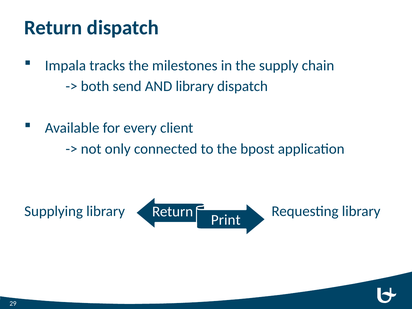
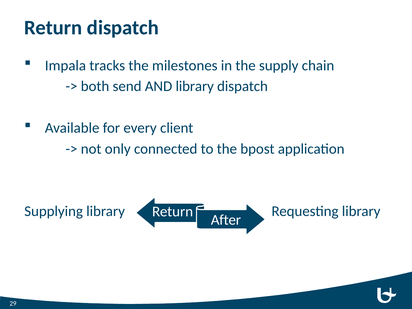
Print: Print -> After
